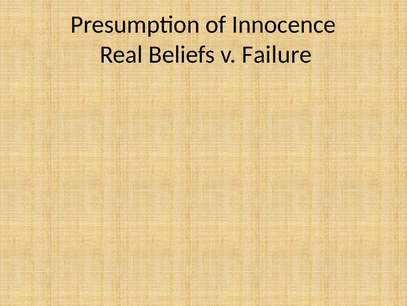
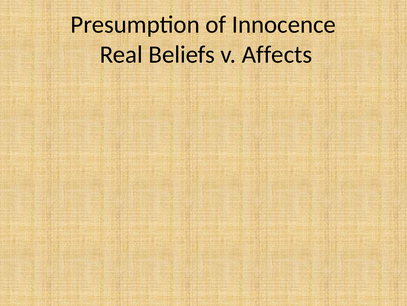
Failure: Failure -> Affects
